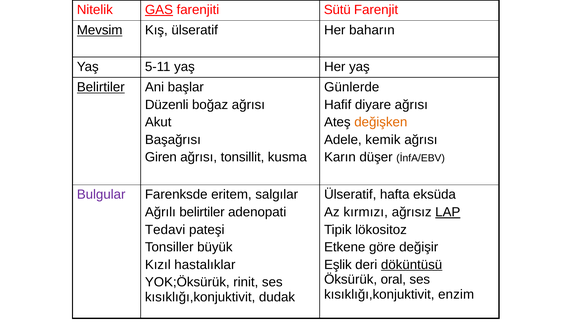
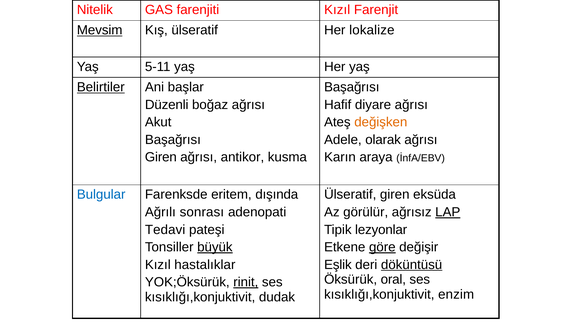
GAS underline: present -> none
farenjiti Sütü: Sütü -> Kızıl
baharın: baharın -> lokalize
Günlerde at (352, 87): Günlerde -> Başağrısı
kemik: kemik -> olarak
tonsillit: tonsillit -> antikor
düşer: düşer -> araya
Bulgular colour: purple -> blue
salgılar: salgılar -> dışında
Ülseratif hafta: hafta -> giren
Ağrılı belirtiler: belirtiler -> sonrası
kırmızı: kırmızı -> görülür
lökositoz: lökositoz -> lezyonlar
büyük underline: none -> present
göre underline: none -> present
rinit underline: none -> present
